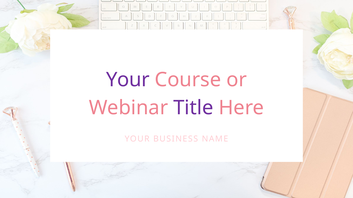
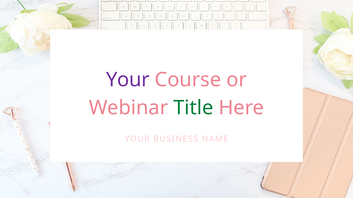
Title colour: purple -> green
